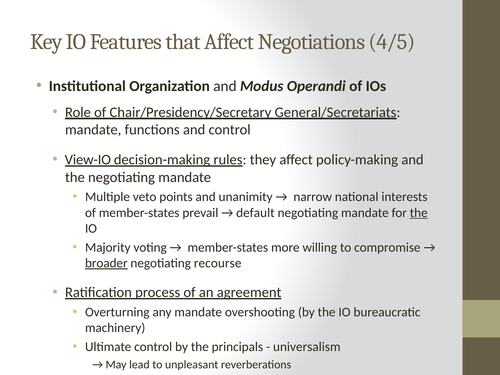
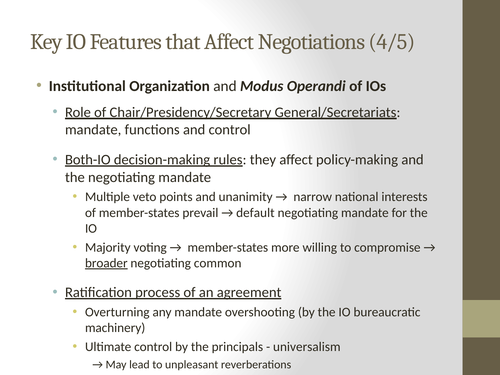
View-IO: View-IO -> Both-IO
the at (419, 213) underline: present -> none
recourse: recourse -> common
